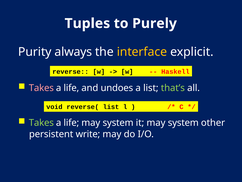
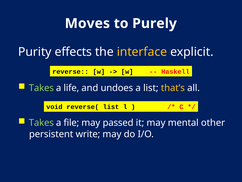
Tuples: Tuples -> Moves
always: always -> effects
Takes at (41, 88) colour: pink -> light green
that’s colour: light green -> yellow
life at (71, 122): life -> file
system at (118, 122): system -> passed
it may system: system -> mental
